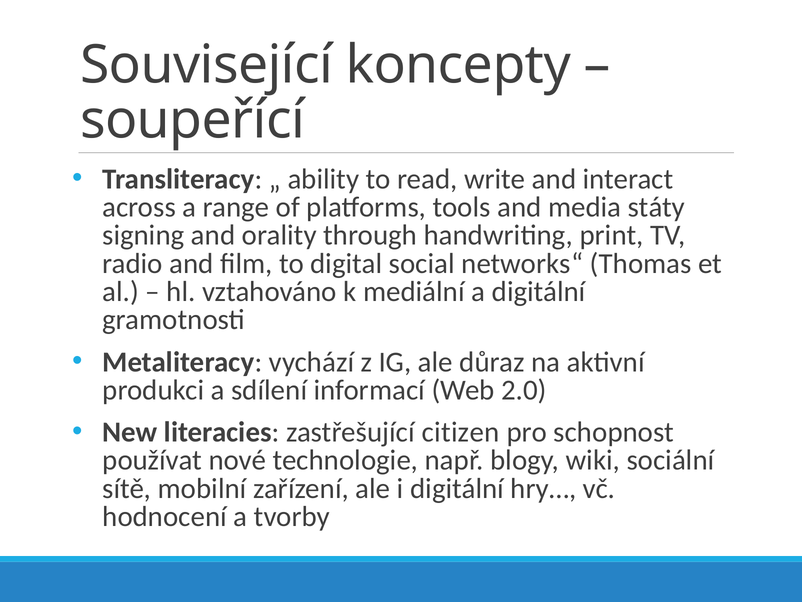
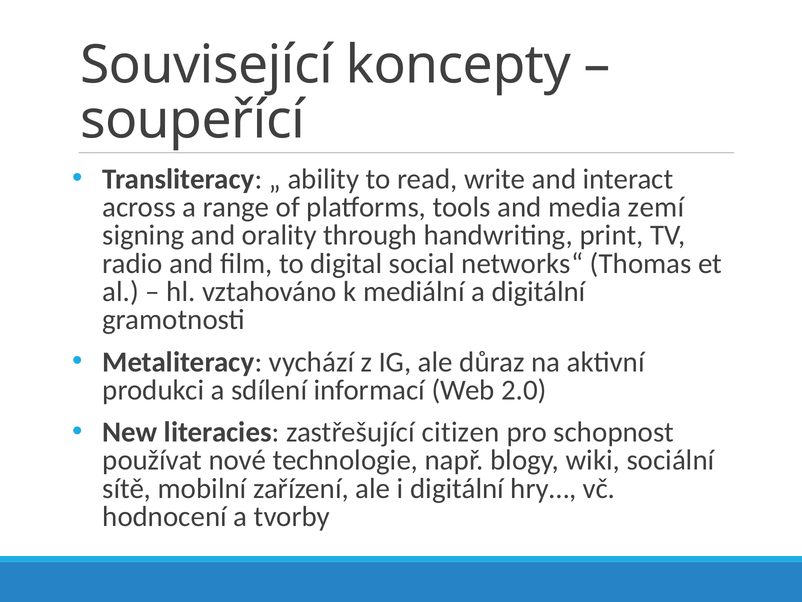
státy: státy -> zemí
